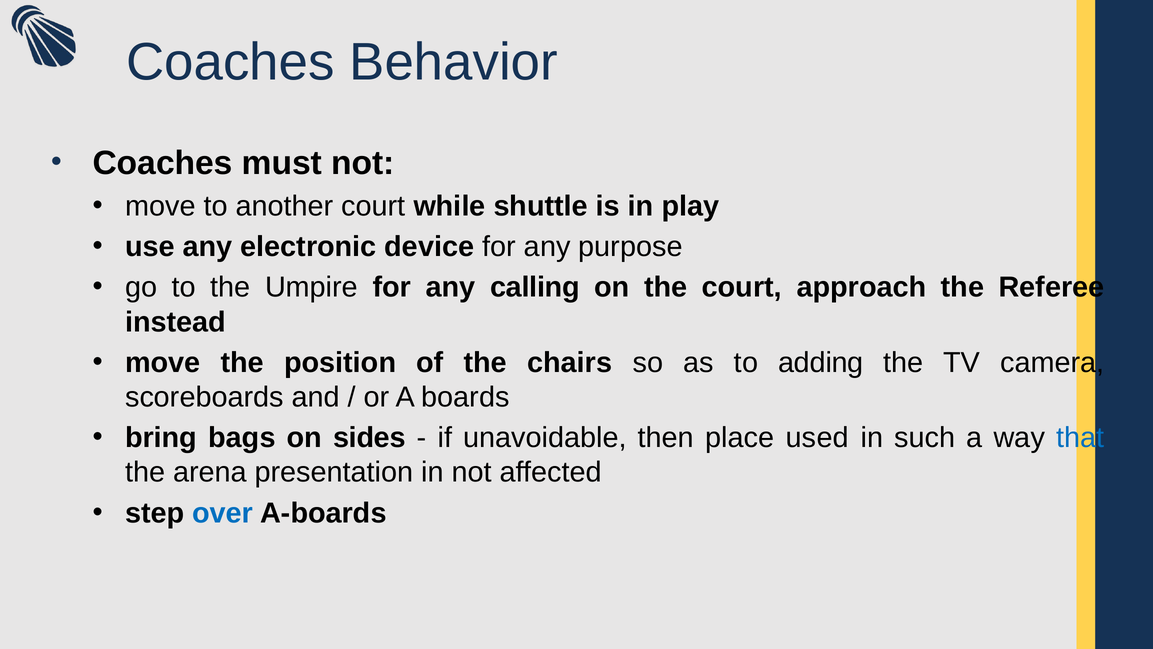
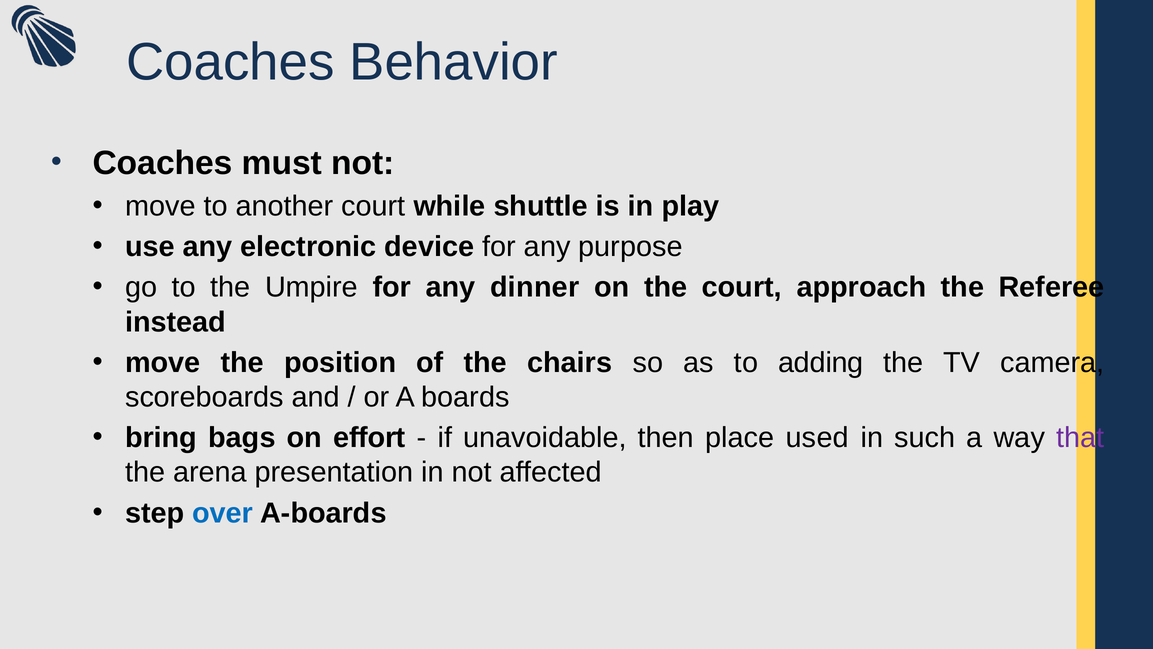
calling: calling -> dinner
sides: sides -> effort
that colour: blue -> purple
